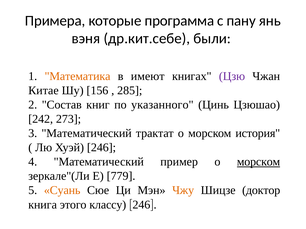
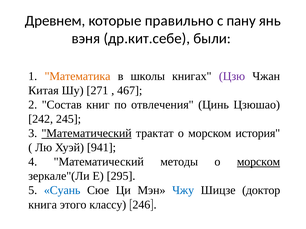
Примера: Примера -> Древнем
программа: программа -> правильно
имеют: имеют -> школы
Китае: Китае -> Китая
156: 156 -> 271
285: 285 -> 467
указанного: указанного -> отвлечения
273: 273 -> 245
Математический at (87, 134) underline: none -> present
Хуэй 246: 246 -> 941
пример: пример -> методы
779: 779 -> 295
Суань colour: orange -> blue
Чжу colour: orange -> blue
